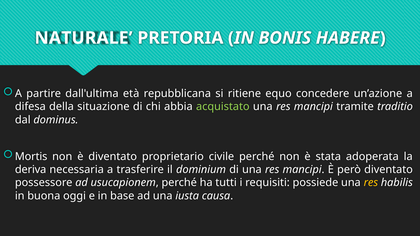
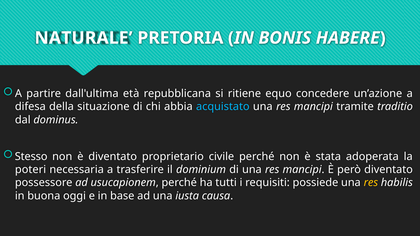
acquistato colour: light green -> light blue
Mortis: Mortis -> Stesso
deriva: deriva -> poteri
